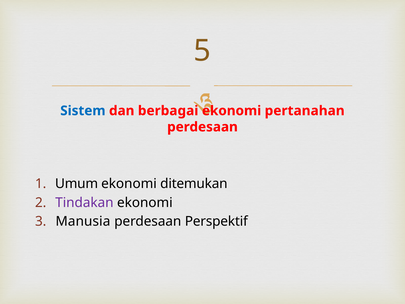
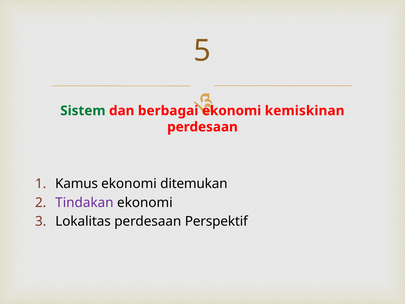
Sistem colour: blue -> green
pertanahan: pertanahan -> kemiskinan
Umum: Umum -> Kamus
Manusia: Manusia -> Lokalitas
